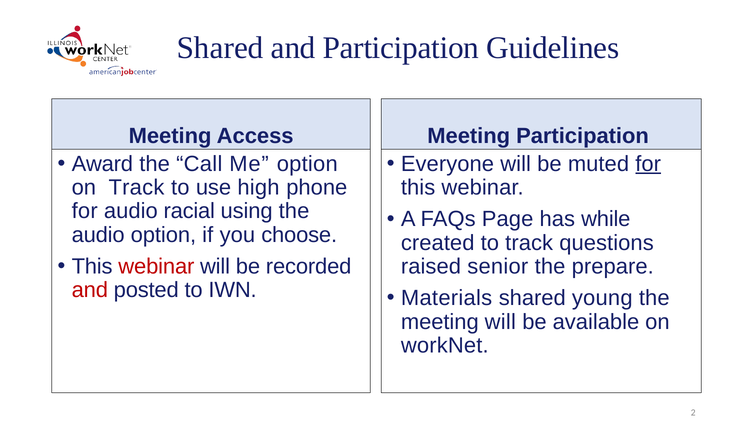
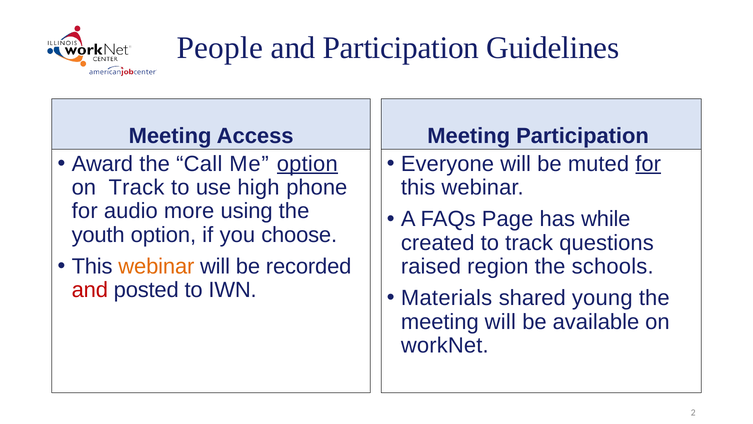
Shared at (220, 48): Shared -> People
option at (307, 164) underline: none -> present
racial: racial -> more
audio at (98, 235): audio -> youth
webinar at (156, 266) colour: red -> orange
senior: senior -> region
prepare: prepare -> schools
